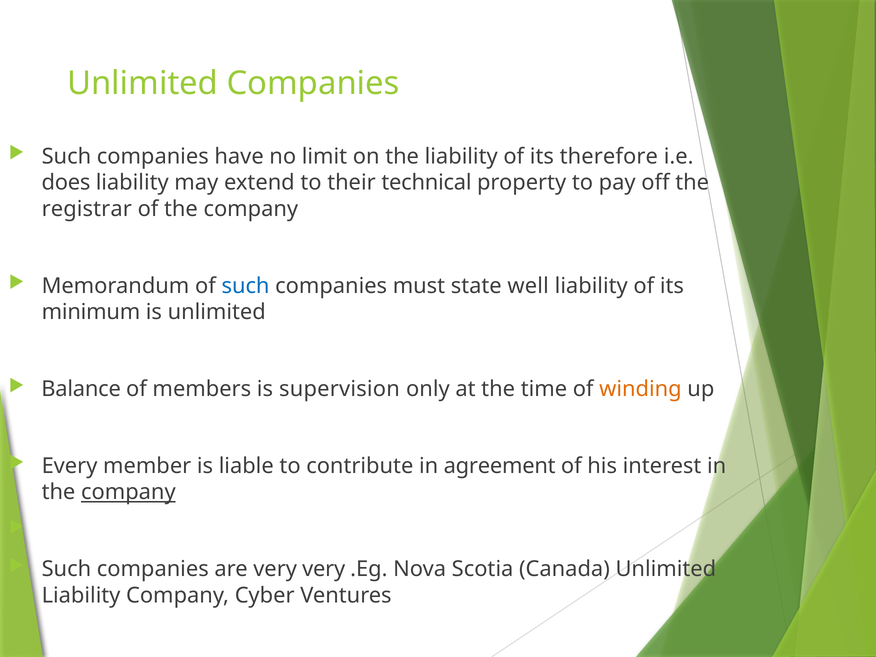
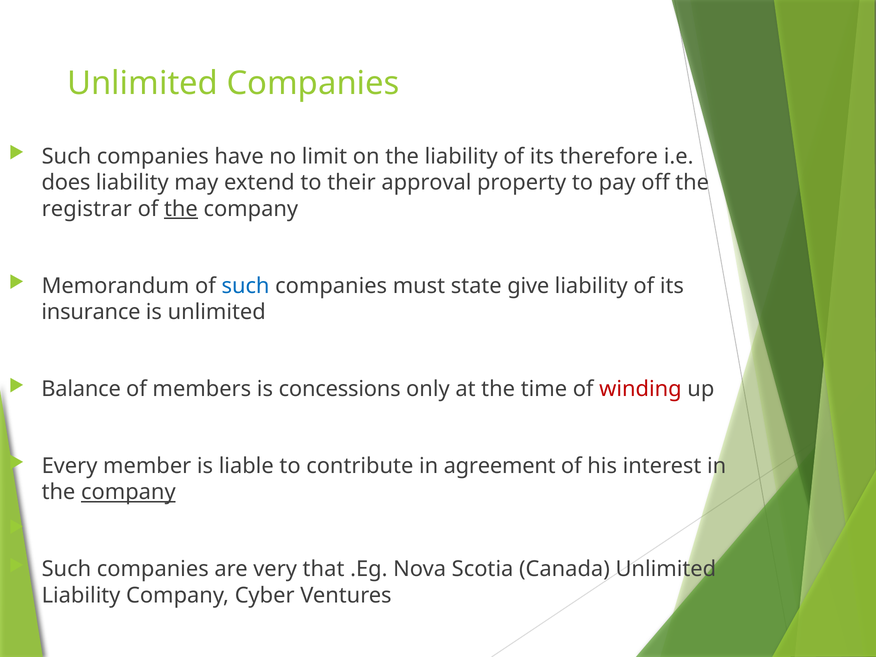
technical: technical -> approval
the at (181, 209) underline: none -> present
well: well -> give
minimum: minimum -> insurance
supervision: supervision -> concessions
winding colour: orange -> red
very very: very -> that
